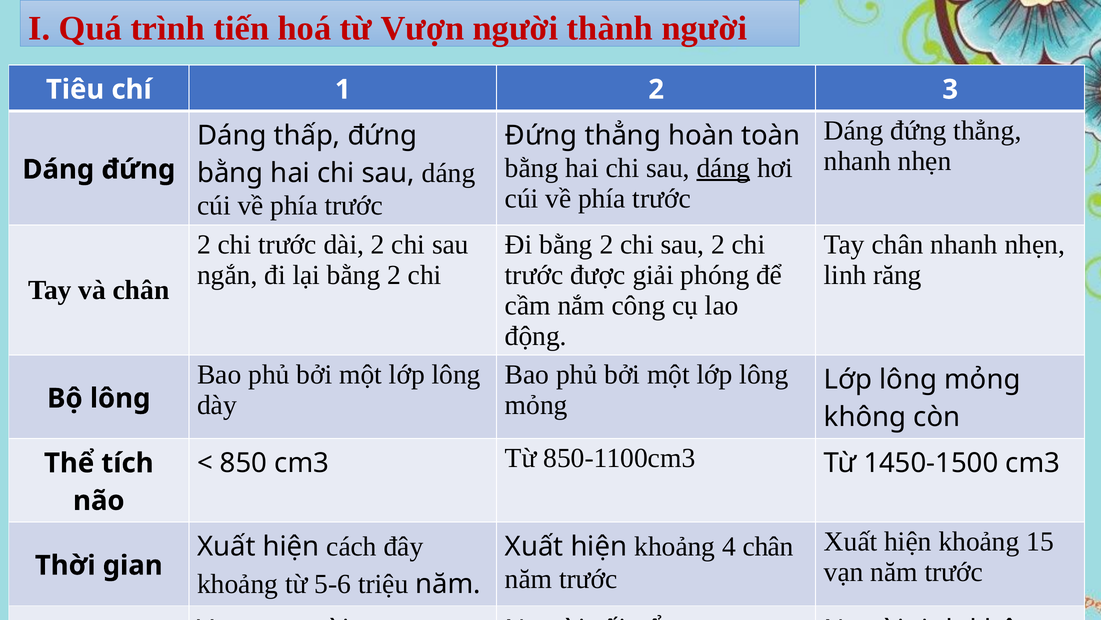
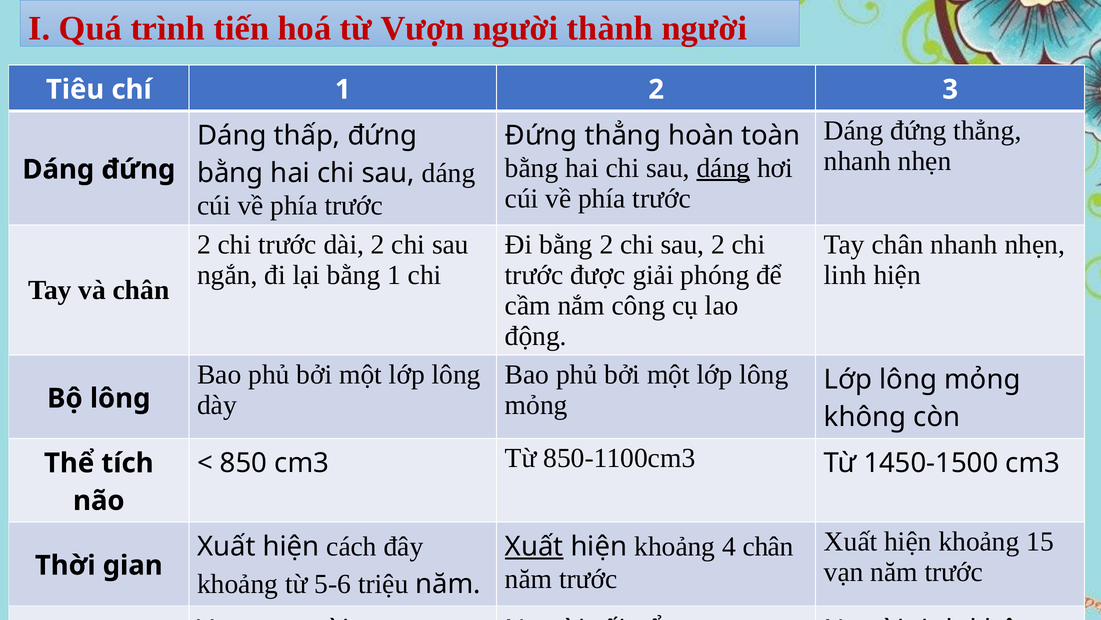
lại bằng 2: 2 -> 1
linh răng: răng -> hiện
Xuất at (534, 546) underline: none -> present
